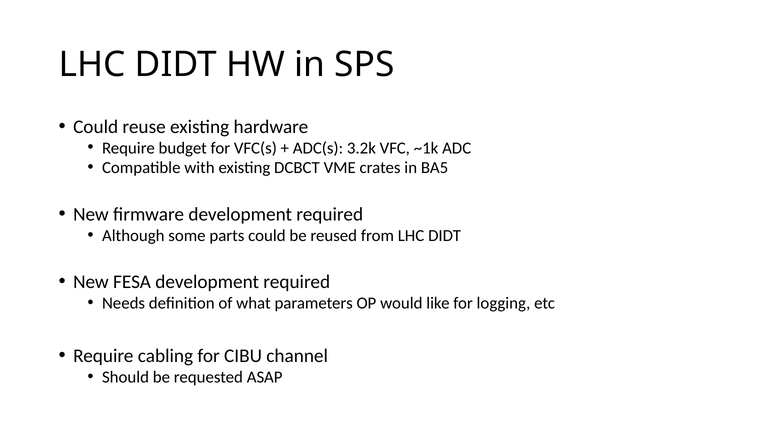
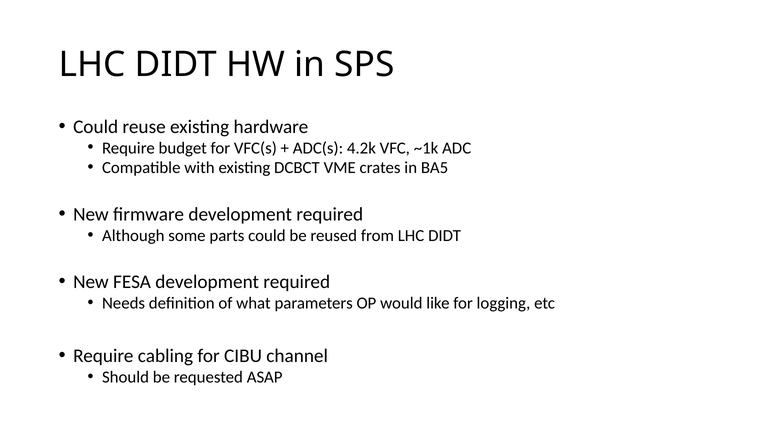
3.2k: 3.2k -> 4.2k
